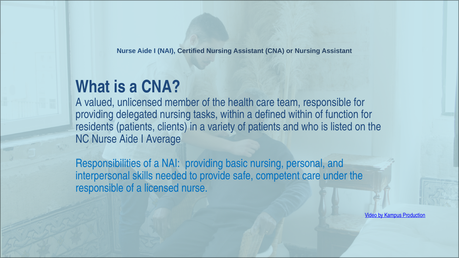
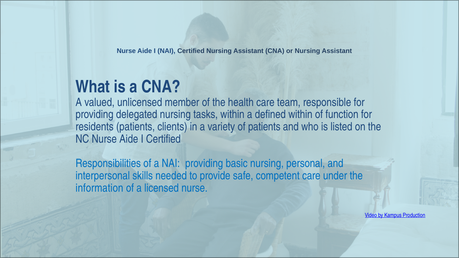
I Average: Average -> Certified
responsible at (99, 188): responsible -> information
